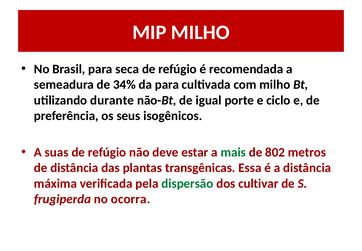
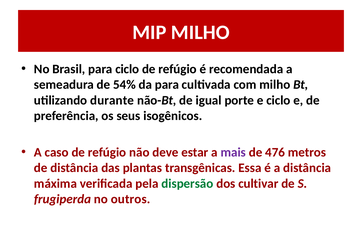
para seca: seca -> ciclo
34%: 34% -> 54%
suas: suas -> caso
mais colour: green -> purple
802: 802 -> 476
ocorra: ocorra -> outros
